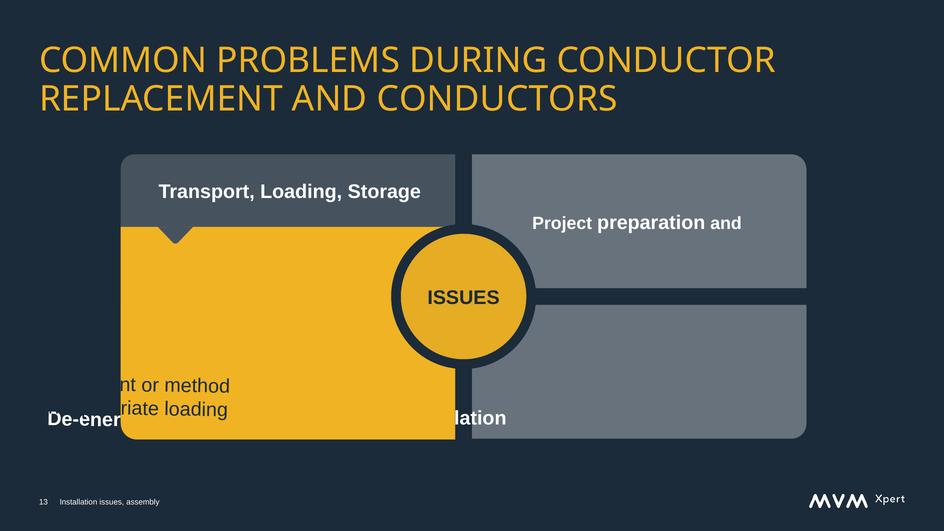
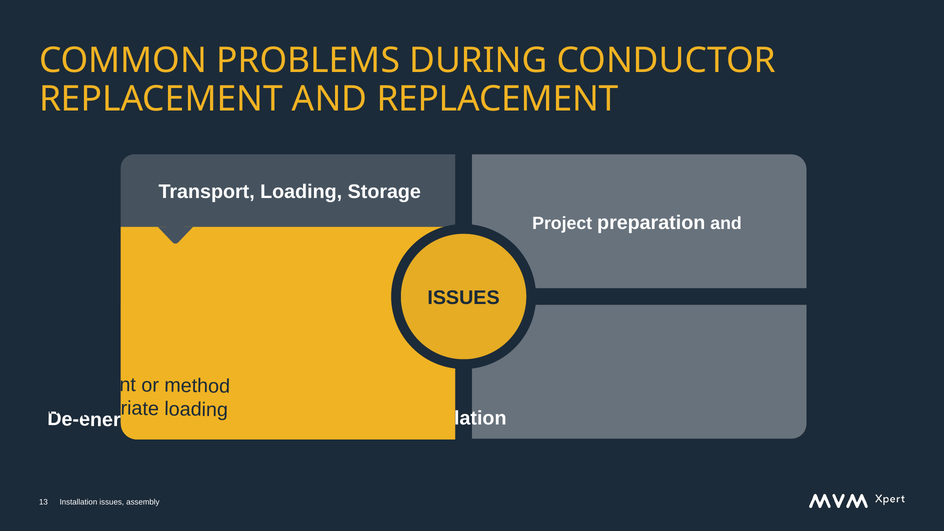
AND CONDUCTORS: CONDUCTORS -> REPLACEMENT
